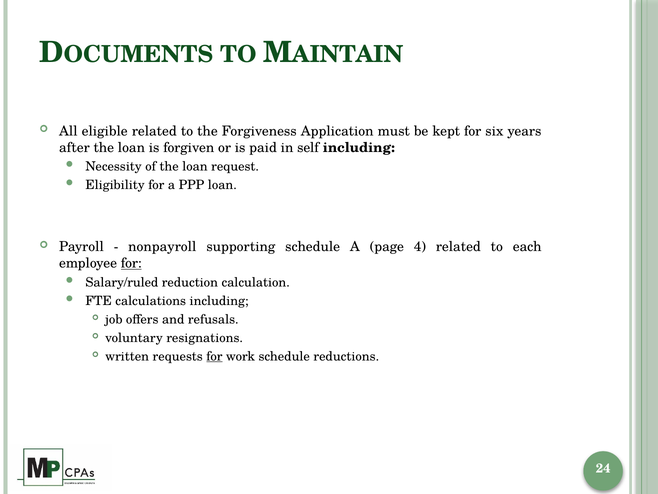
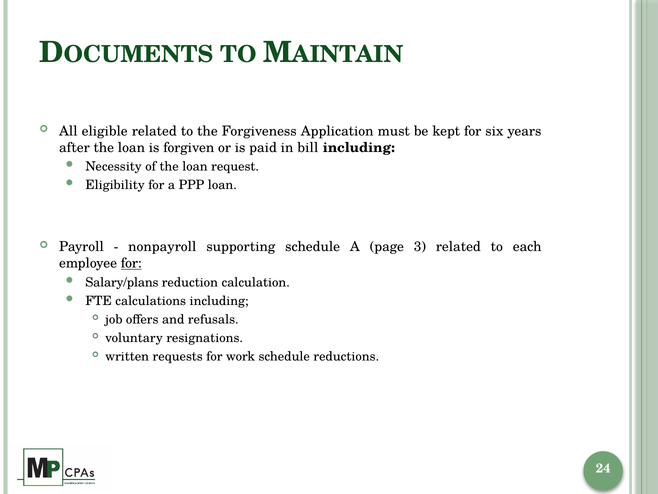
self: self -> bill
4: 4 -> 3
Salary/ruled: Salary/ruled -> Salary/plans
for at (214, 356) underline: present -> none
